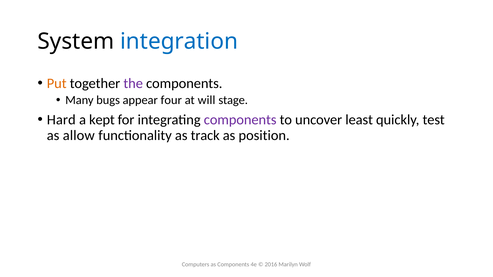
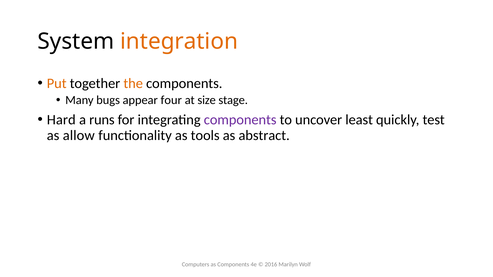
integration colour: blue -> orange
the colour: purple -> orange
will: will -> size
kept: kept -> runs
track: track -> tools
position: position -> abstract
